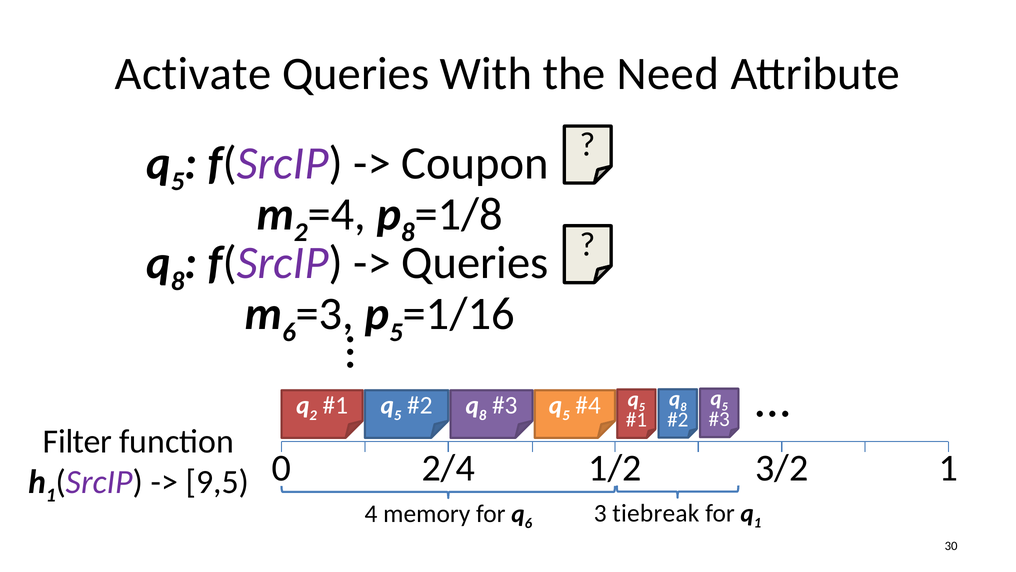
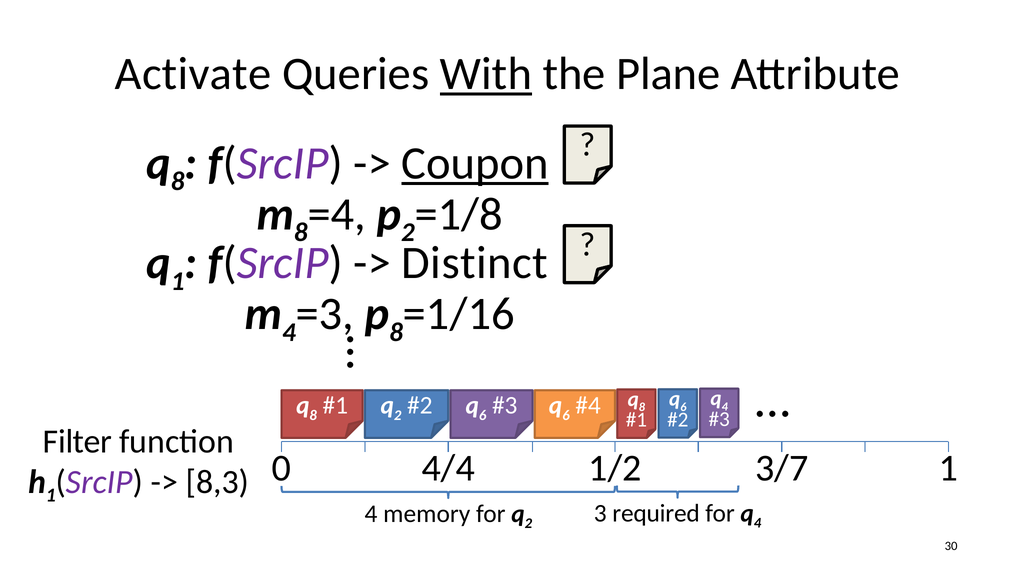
With underline: none -> present
Need: Need -> Plane
5 at (178, 181): 5 -> 8
Coupon underline: none -> present
2 at (301, 232): 2 -> 8
8 at (408, 232): 8 -> 2
8 at (178, 281): 8 -> 1
Queries at (475, 263): Queries -> Distinct
6 at (289, 332): 6 -> 4
5 at (396, 332): 5 -> 8
5 at (725, 406): 5 -> 4
8 at (683, 407): 8 -> 6
5 at (642, 407): 5 -> 8
2 at (313, 415): 2 -> 8
5 at (398, 415): 5 -> 2
8 at (483, 415): 8 -> 6
5 at (566, 415): 5 -> 6
2/4: 2/4 -> 4/4
3/2: 3/2 -> 3/7
9,5: 9,5 -> 8,3
tiebreak: tiebreak -> required
1 at (758, 523): 1 -> 4
6 at (528, 523): 6 -> 2
